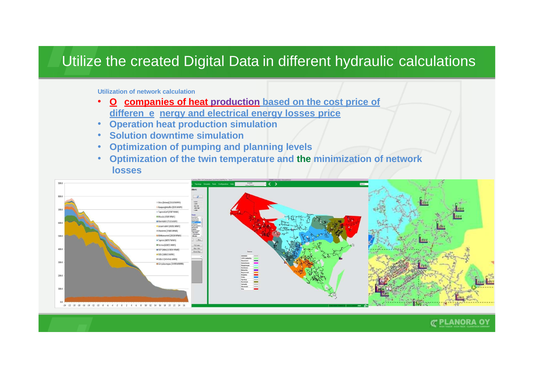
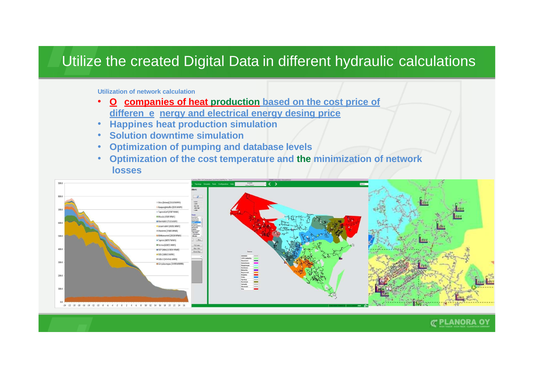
production at (235, 102) colour: purple -> green
energy losses: losses -> desing
Operation: Operation -> Happines
planning: planning -> database
of the twin: twin -> cost
